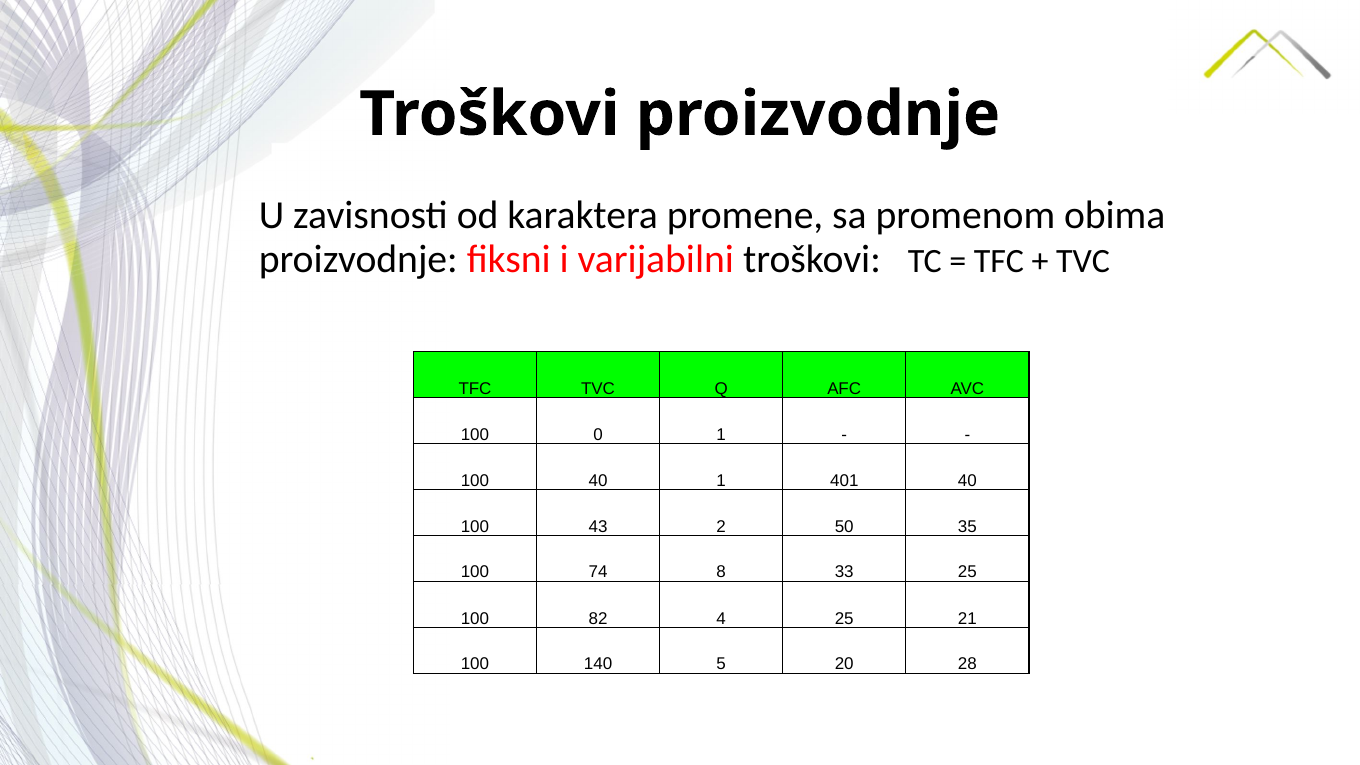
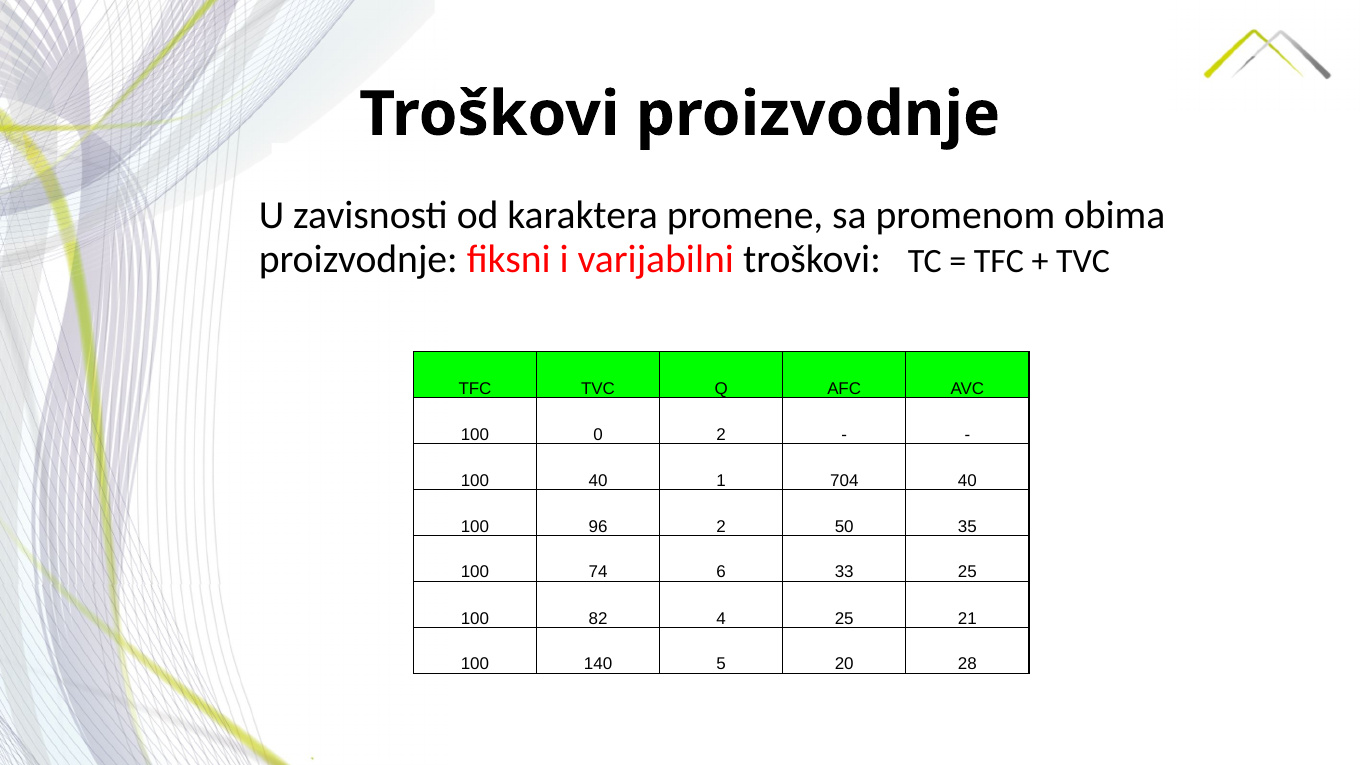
0 1: 1 -> 2
401: 401 -> 704
43: 43 -> 96
8: 8 -> 6
